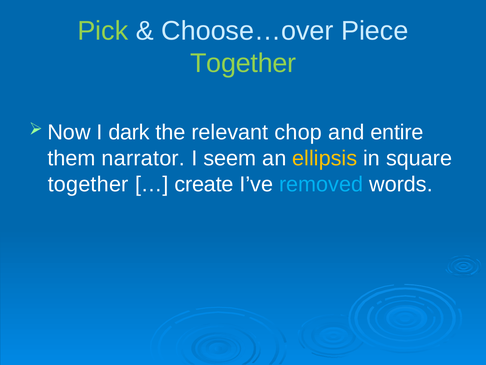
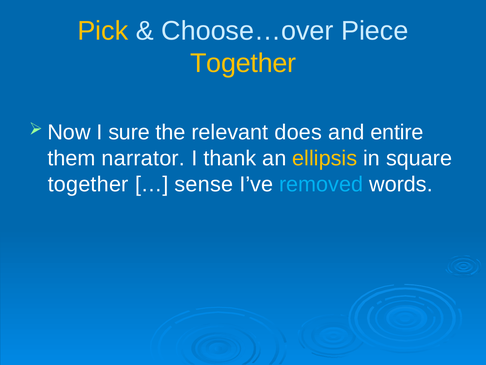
Pick colour: light green -> yellow
Together at (243, 63) colour: light green -> yellow
dark: dark -> sure
chop: chop -> does
seem: seem -> thank
create: create -> sense
